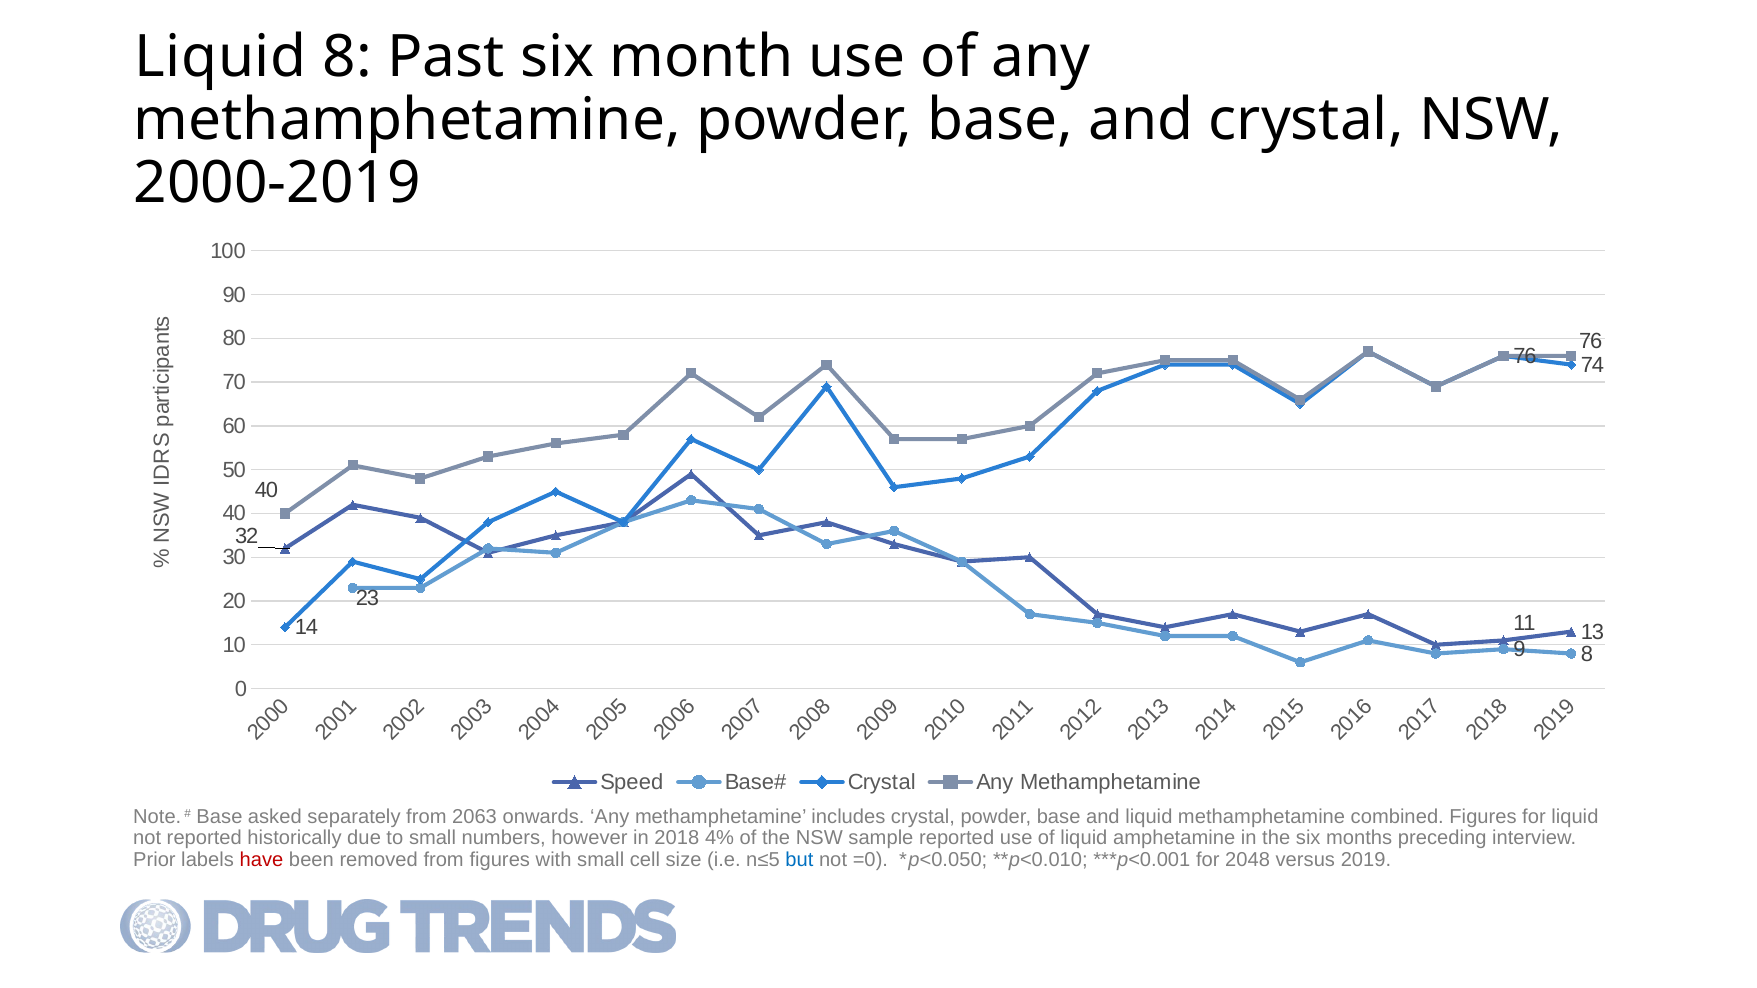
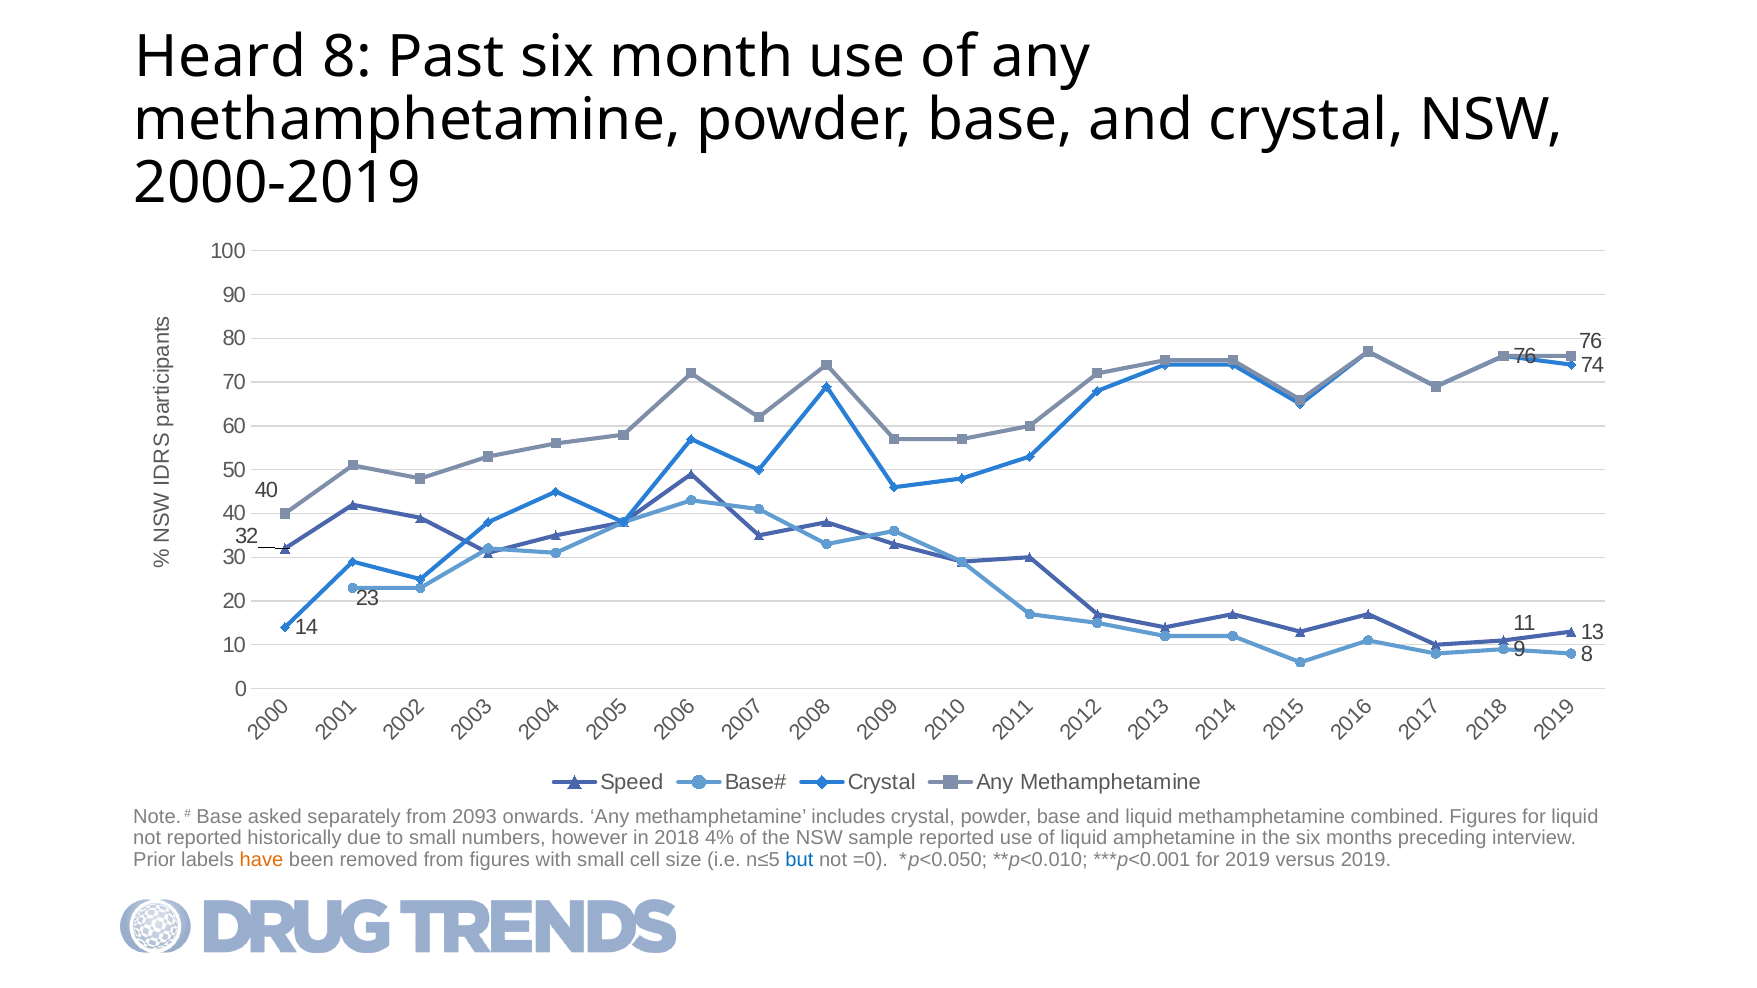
Liquid at (221, 57): Liquid -> Heard
2063: 2063 -> 2093
have colour: red -> orange
for 2048: 2048 -> 2019
